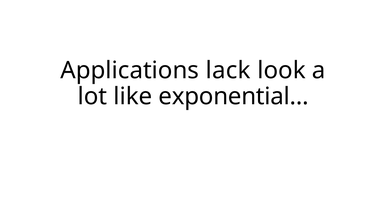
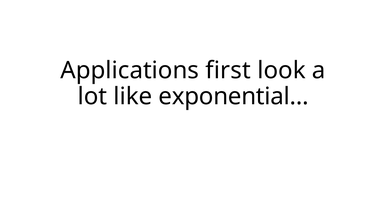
lack: lack -> first
